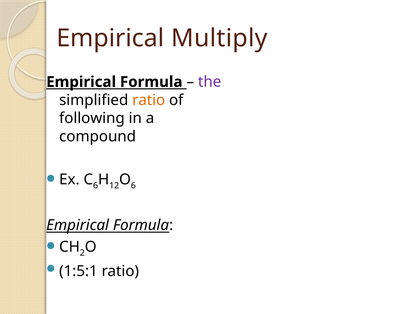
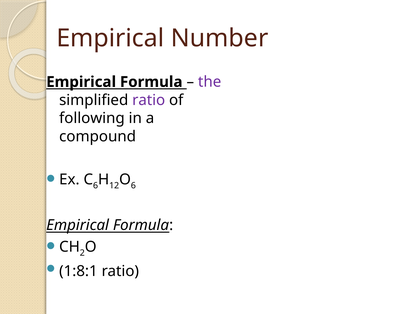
Multiply: Multiply -> Number
ratio at (149, 100) colour: orange -> purple
1:5:1: 1:5:1 -> 1:8:1
